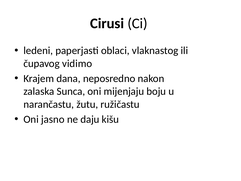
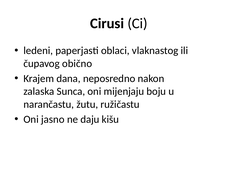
vidimo: vidimo -> obično
